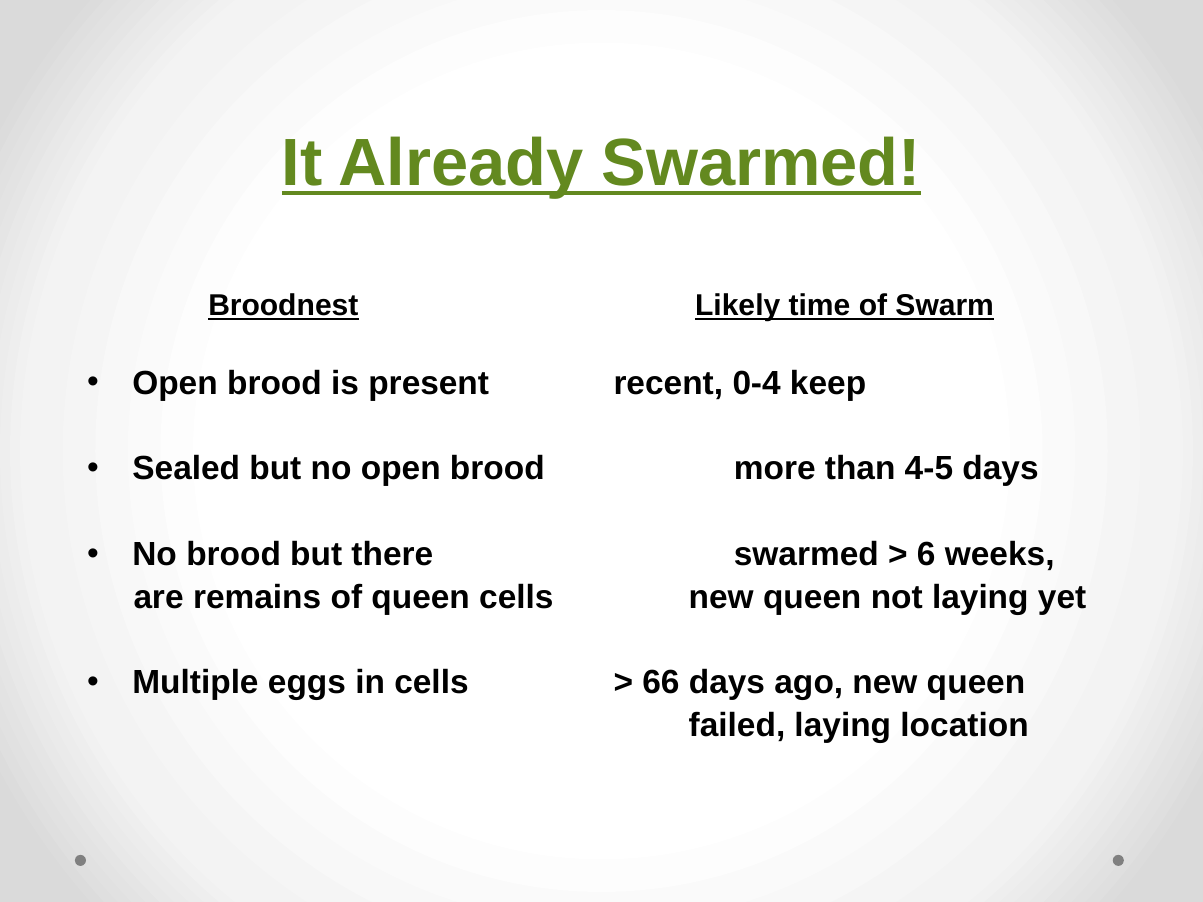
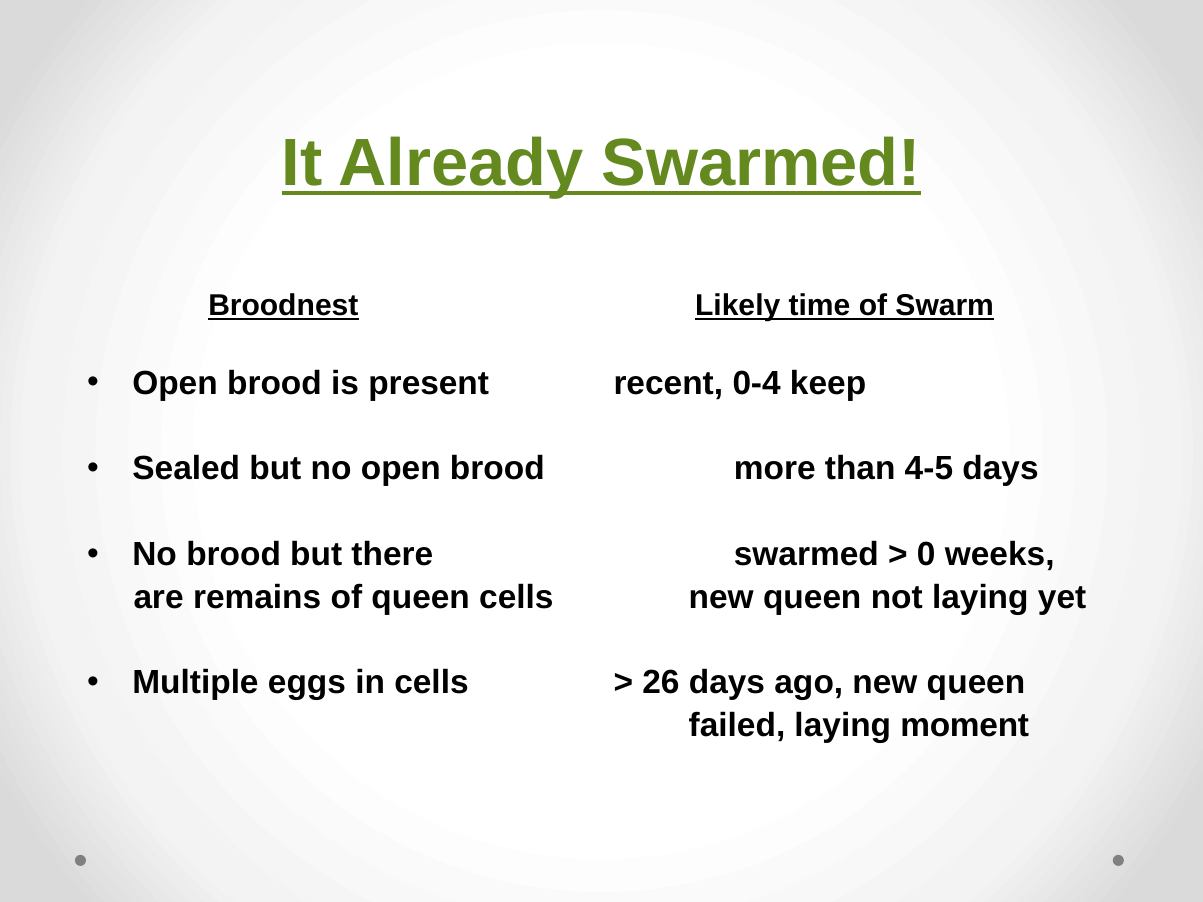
6: 6 -> 0
66: 66 -> 26
location: location -> moment
